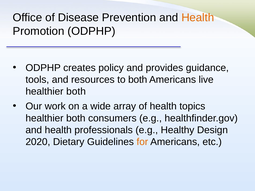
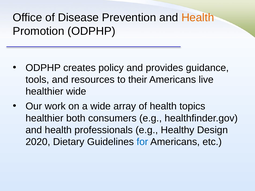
to both: both -> their
both at (76, 92): both -> wide
for colour: orange -> blue
